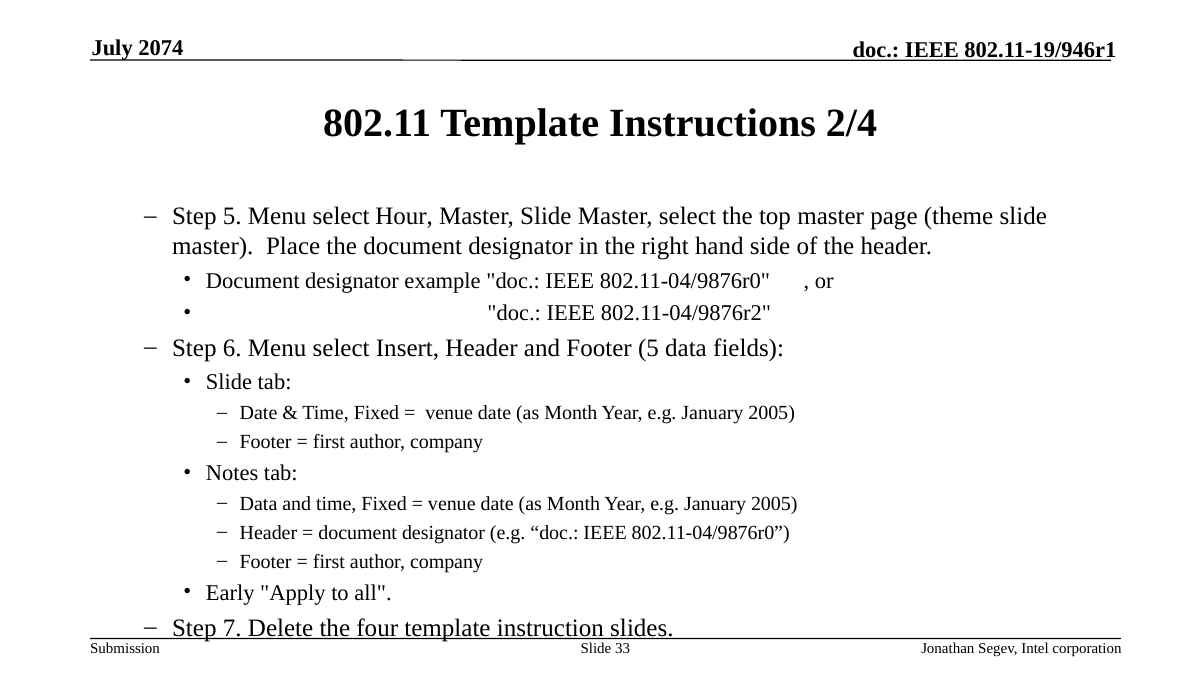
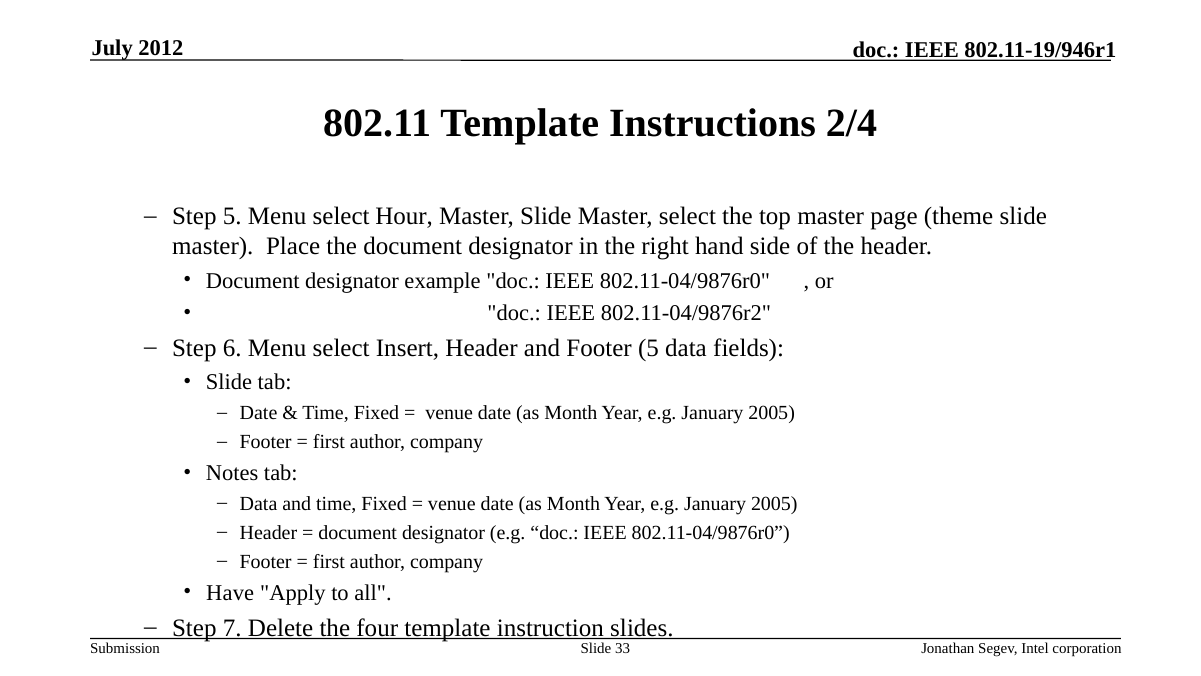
2074: 2074 -> 2012
Early: Early -> Have
